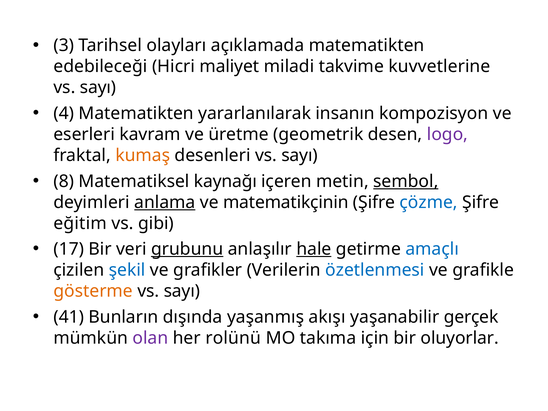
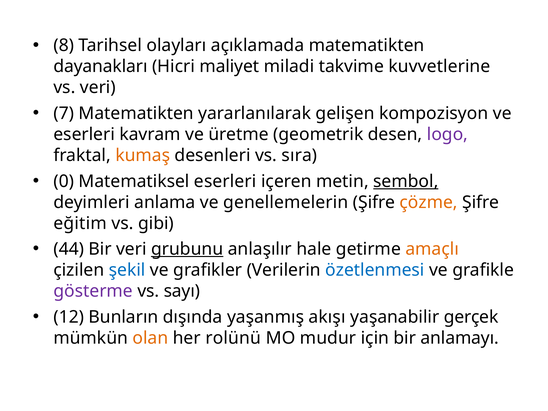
3: 3 -> 8
edebileceği: edebileceği -> dayanakları
sayı at (98, 88): sayı -> veri
4: 4 -> 7
insanın: insanın -> gelişen
desenleri vs sayı: sayı -> sıra
8: 8 -> 0
Matematiksel kaynağı: kaynağı -> eserleri
anlama underline: present -> none
matematikçinin: matematikçinin -> genellemelerin
çözme colour: blue -> orange
17: 17 -> 44
hale underline: present -> none
amaçlı colour: blue -> orange
gösterme colour: orange -> purple
41: 41 -> 12
olan colour: purple -> orange
takıma: takıma -> mudur
oluyorlar: oluyorlar -> anlamayı
